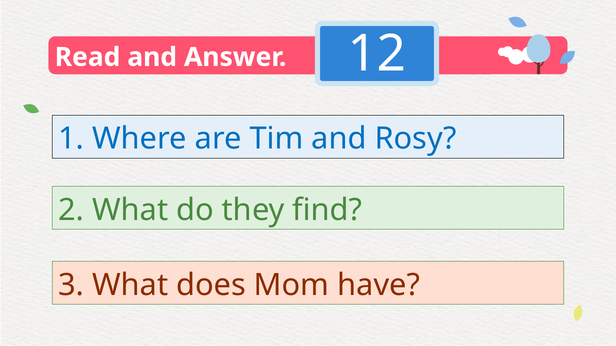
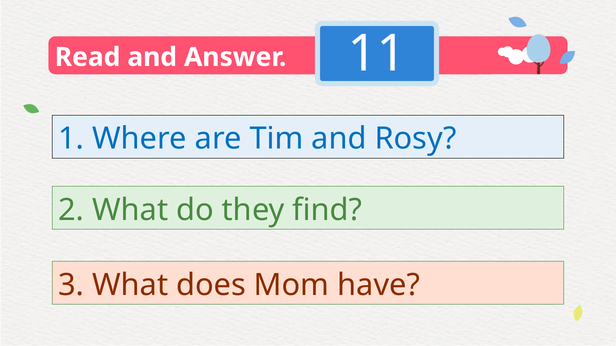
12: 12 -> 11
